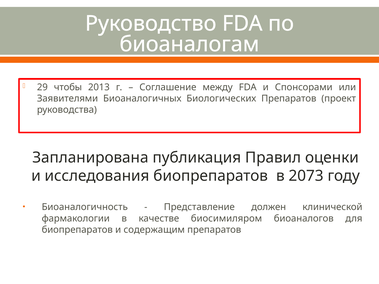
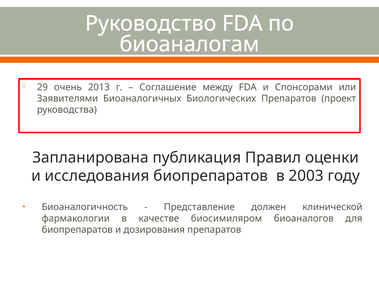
чтобы: чтобы -> очень
2073: 2073 -> 2003
содержащим: содержащим -> дозирования
